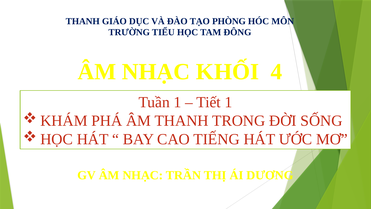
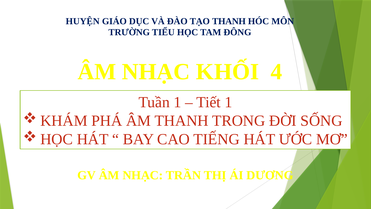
THANH at (83, 21): THANH -> HUYỆN
TẠO PHÒNG: PHÒNG -> THANH
